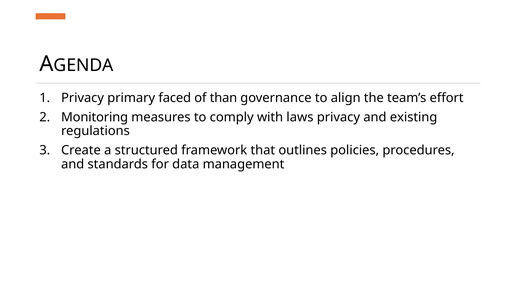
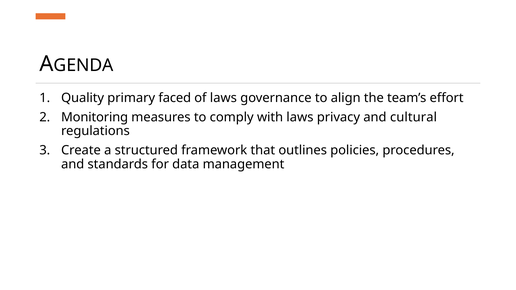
Privacy at (83, 98): Privacy -> Quality
of than: than -> laws
existing: existing -> cultural
